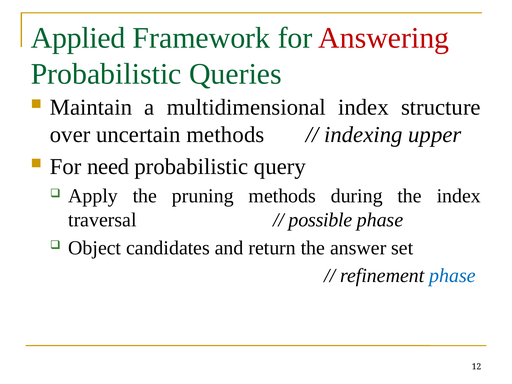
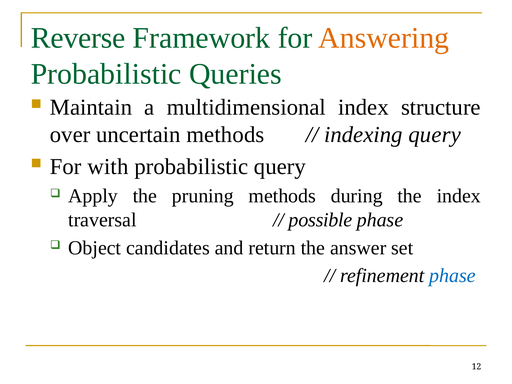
Applied: Applied -> Reverse
Answering colour: red -> orange
indexing upper: upper -> query
need: need -> with
